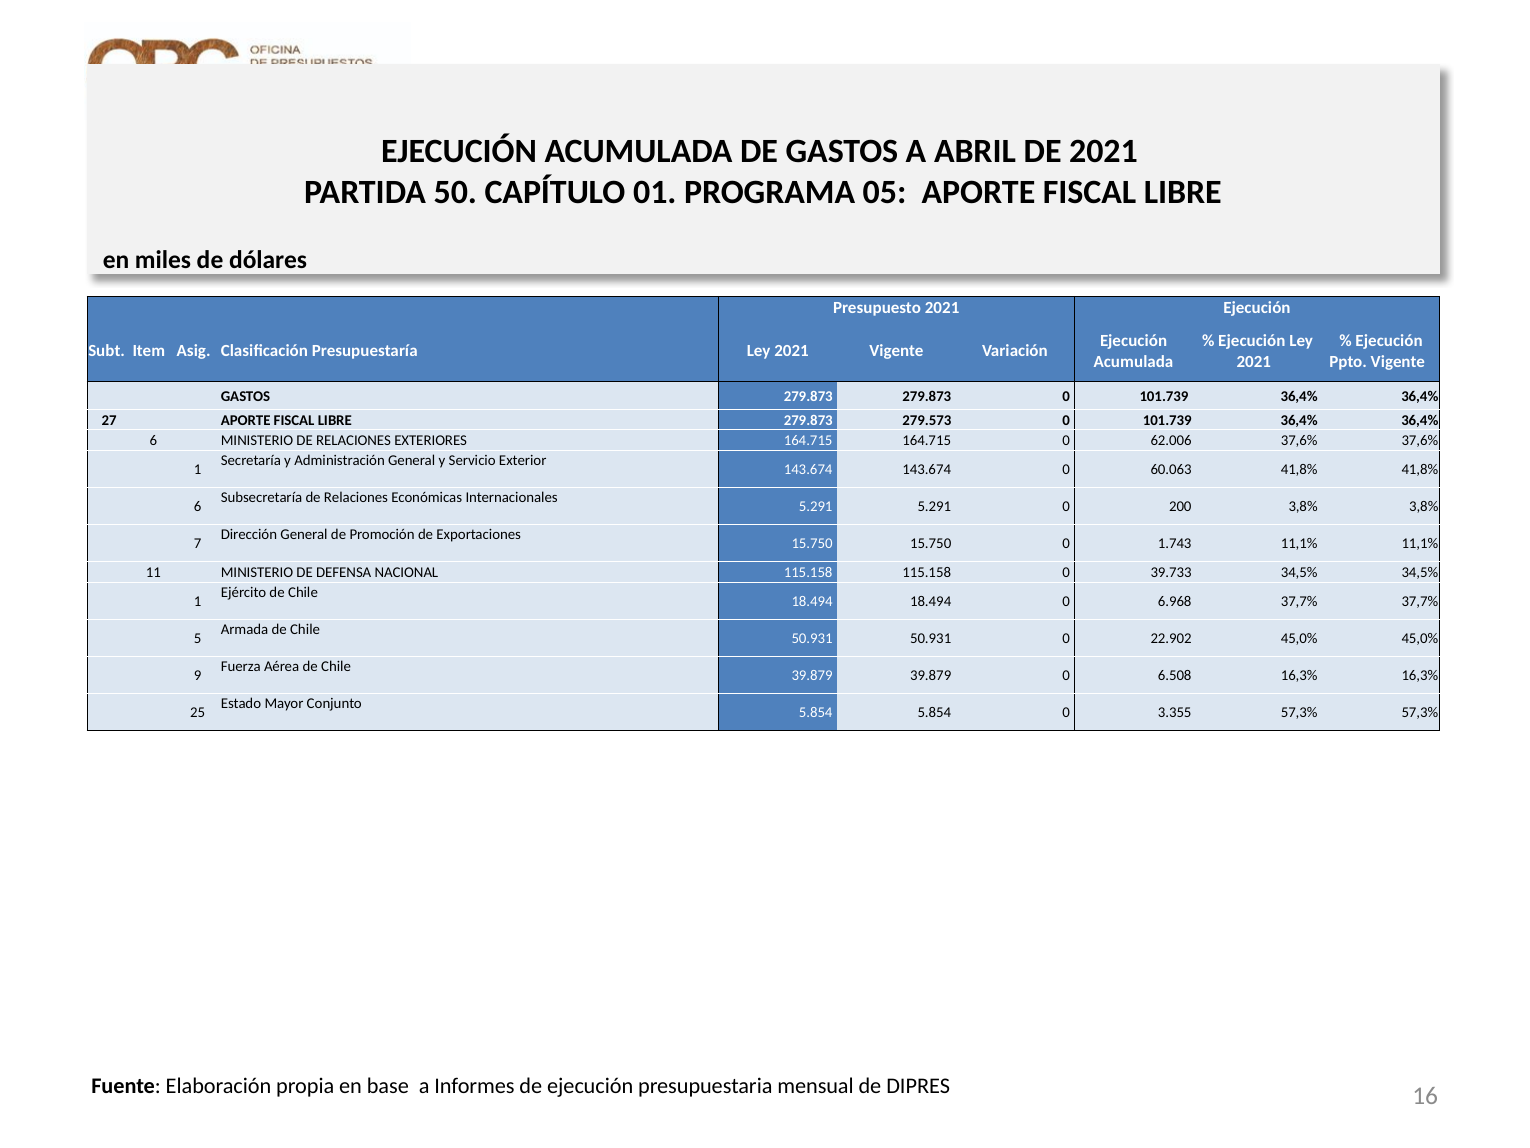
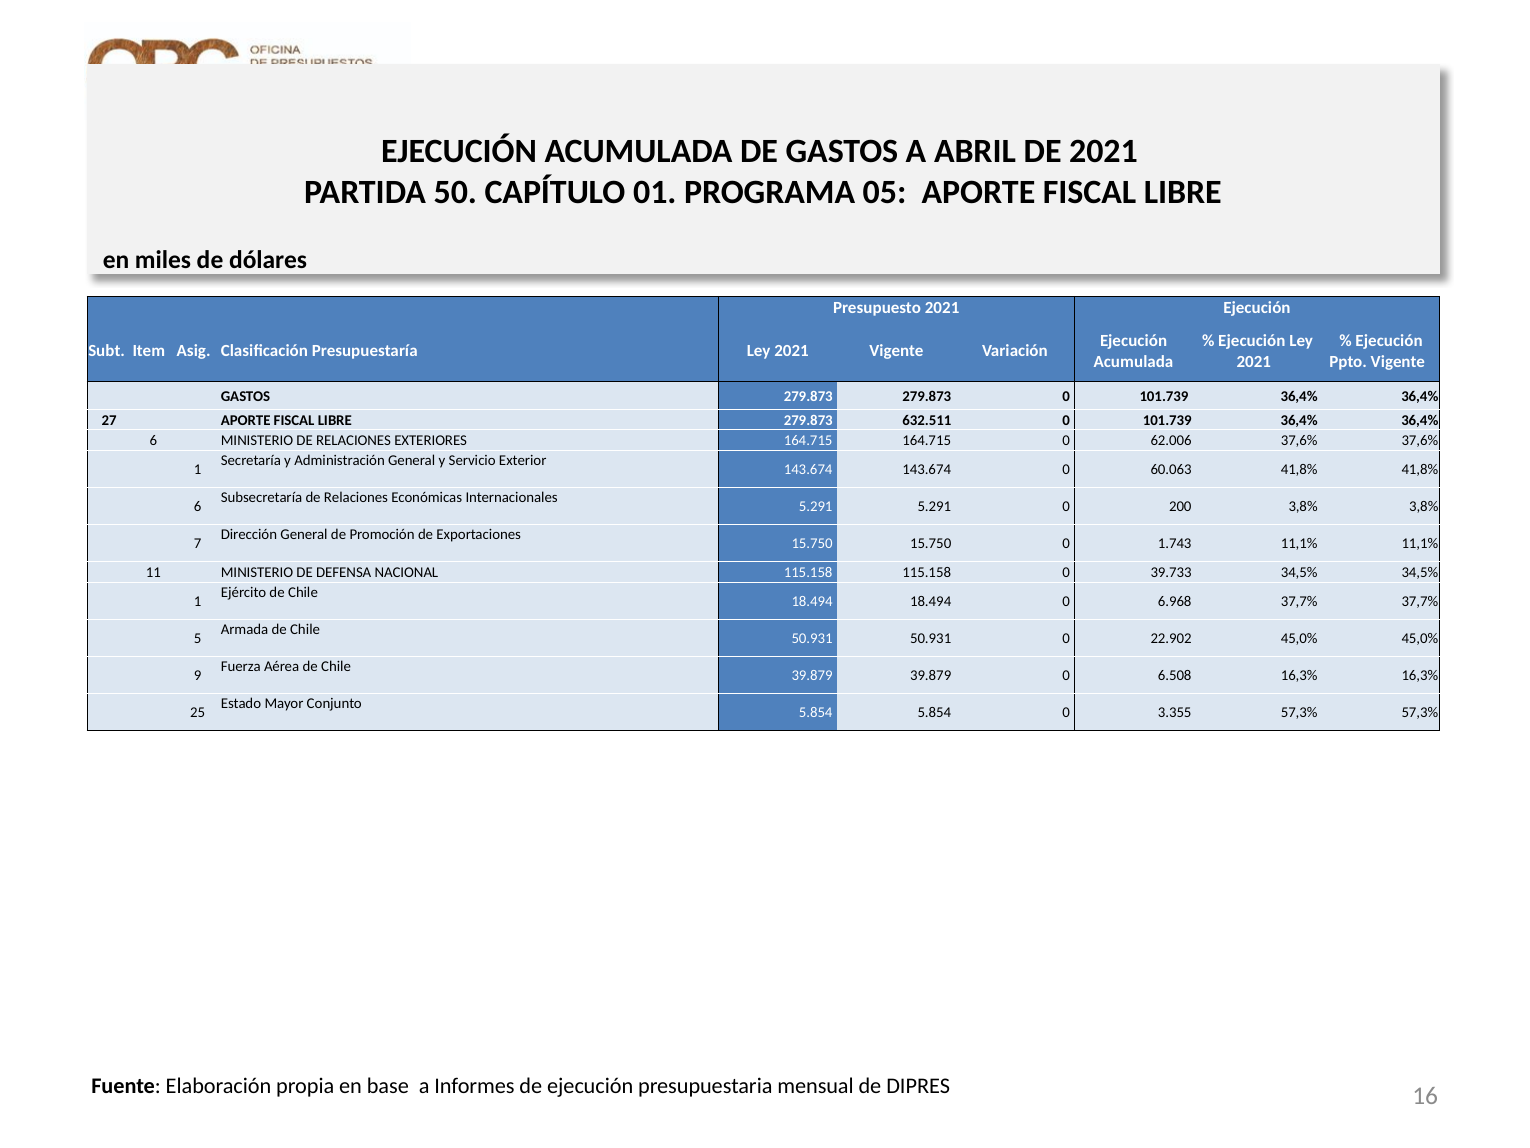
279.573: 279.573 -> 632.511
